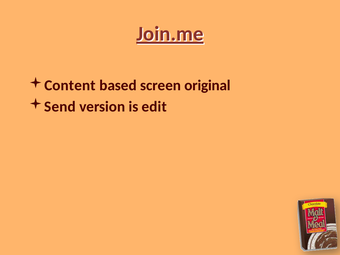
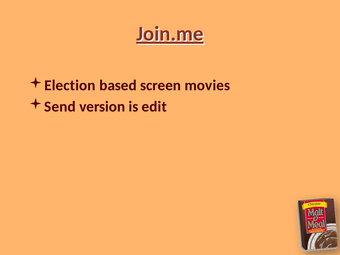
Content: Content -> Election
original: original -> movies
